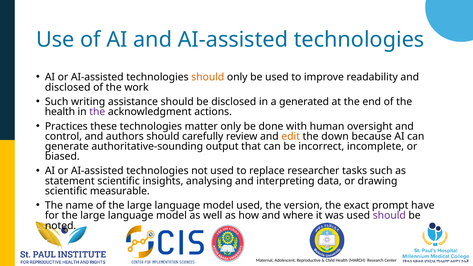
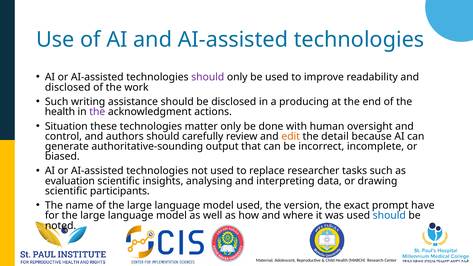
should at (208, 77) colour: orange -> purple
generated: generated -> producing
Practices: Practices -> Situation
down: down -> detail
statement: statement -> evaluation
measurable: measurable -> participants
should at (389, 216) colour: purple -> blue
